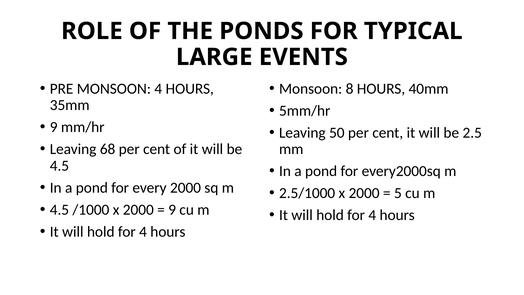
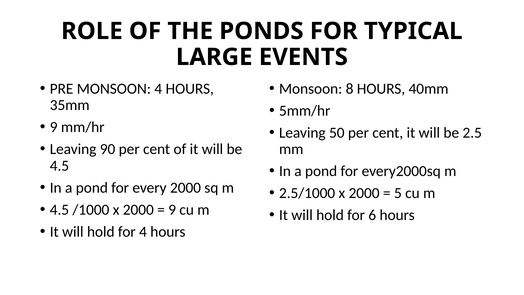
68: 68 -> 90
4 at (372, 215): 4 -> 6
